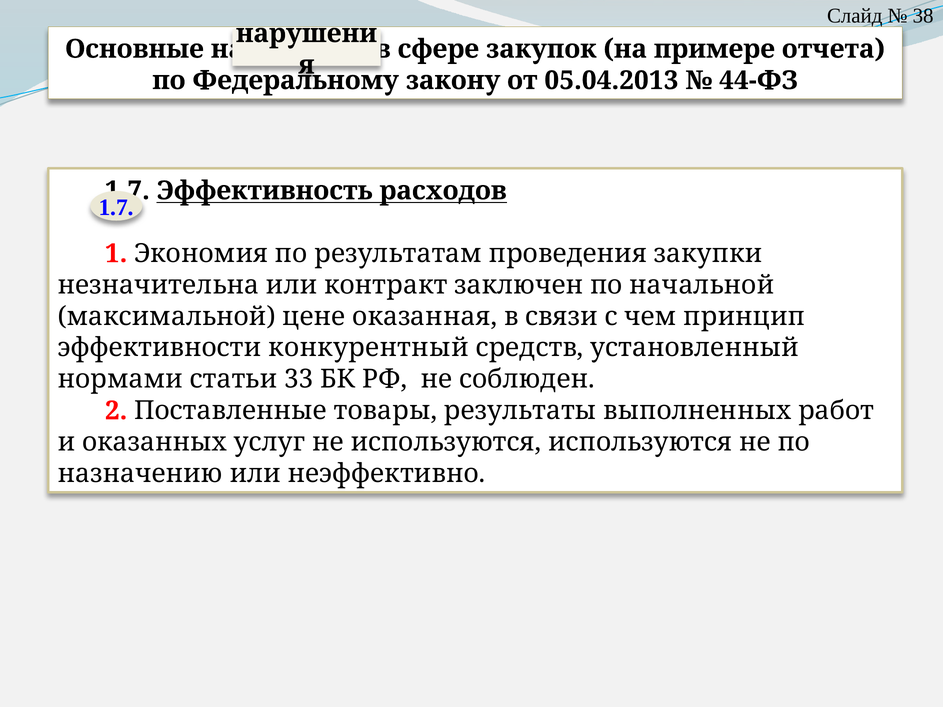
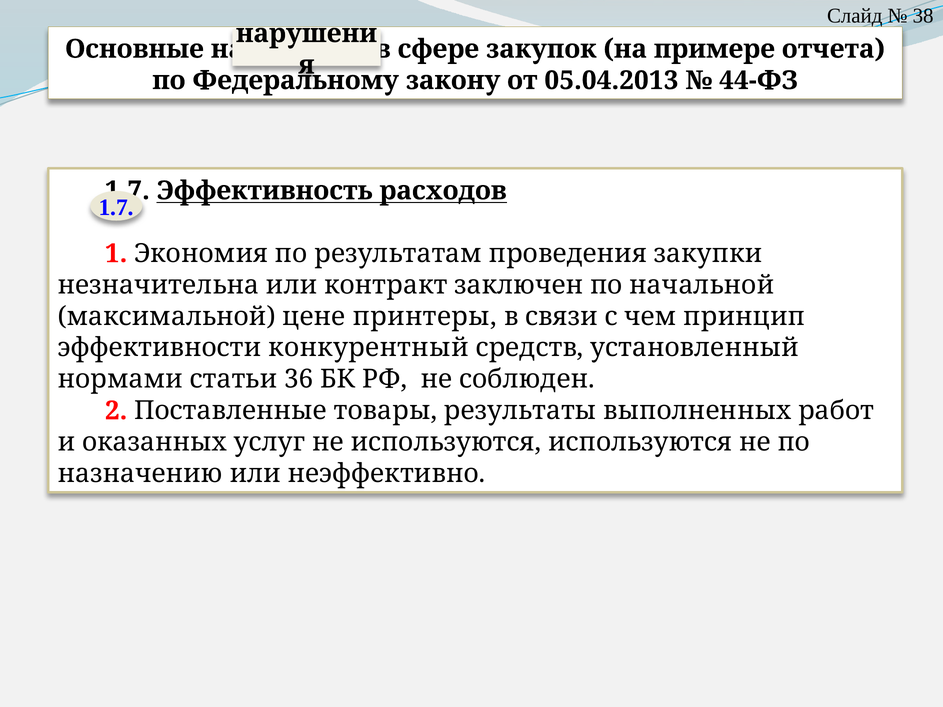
оказанная: оказанная -> принтеры
33: 33 -> 36
